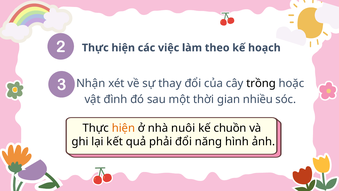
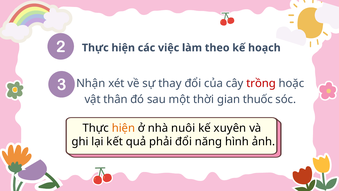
trồng colour: black -> red
đình: đình -> thân
nhiều: nhiều -> thuốc
chuồn: chuồn -> xuyên
